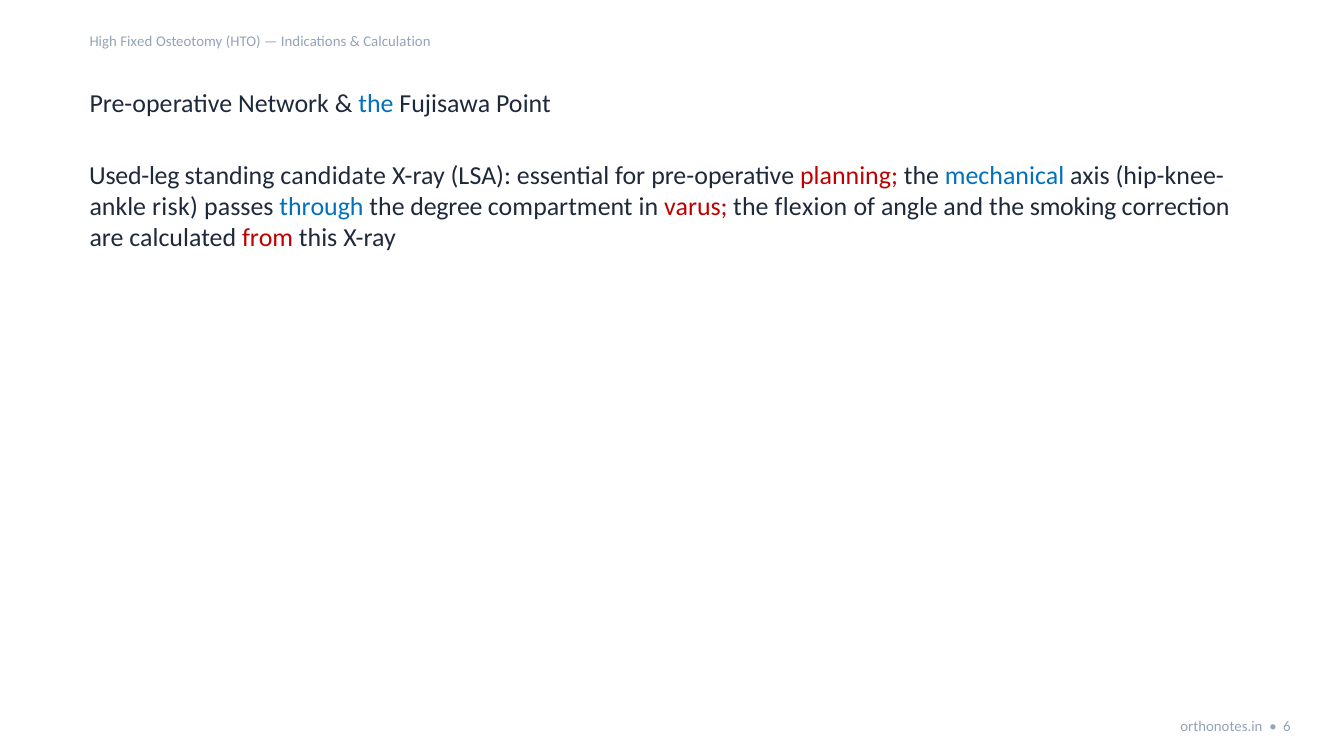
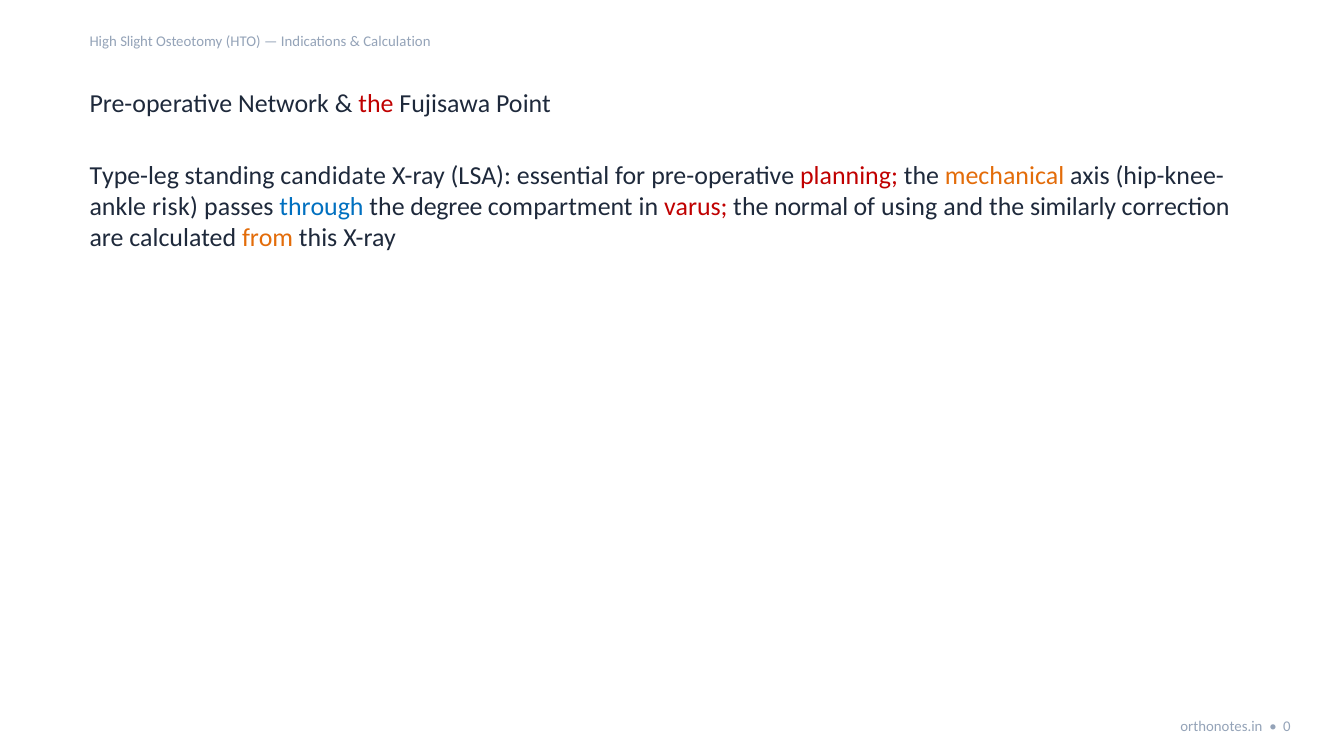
Fixed: Fixed -> Slight
the at (376, 104) colour: blue -> red
Used-leg: Used-leg -> Type-leg
mechanical colour: blue -> orange
flexion: flexion -> normal
angle: angle -> using
smoking: smoking -> similarly
from colour: red -> orange
6: 6 -> 0
